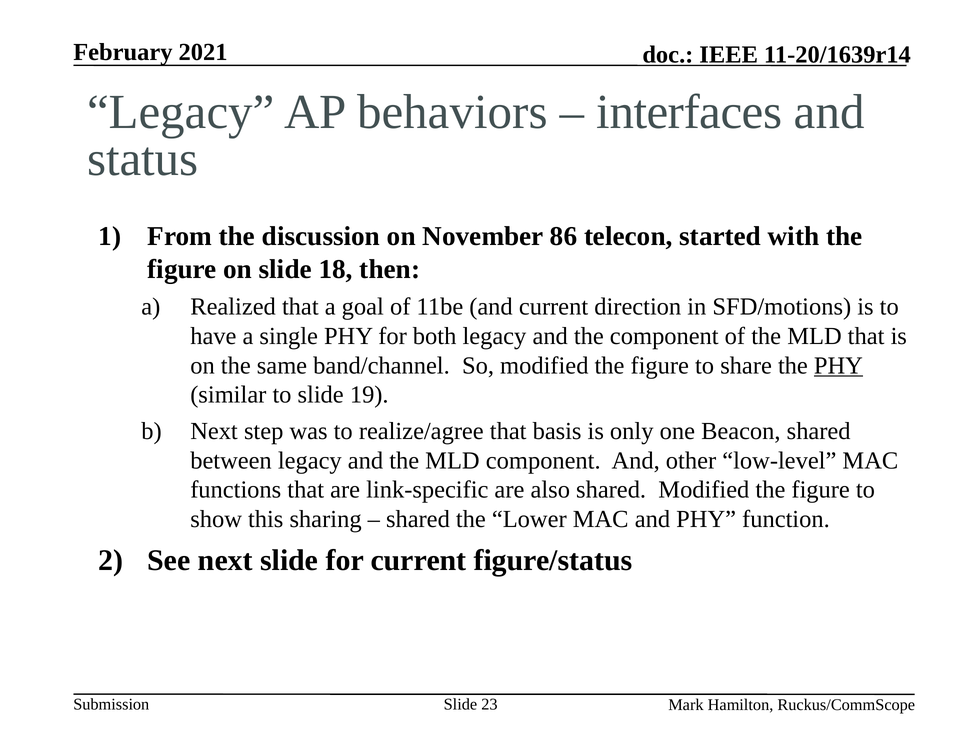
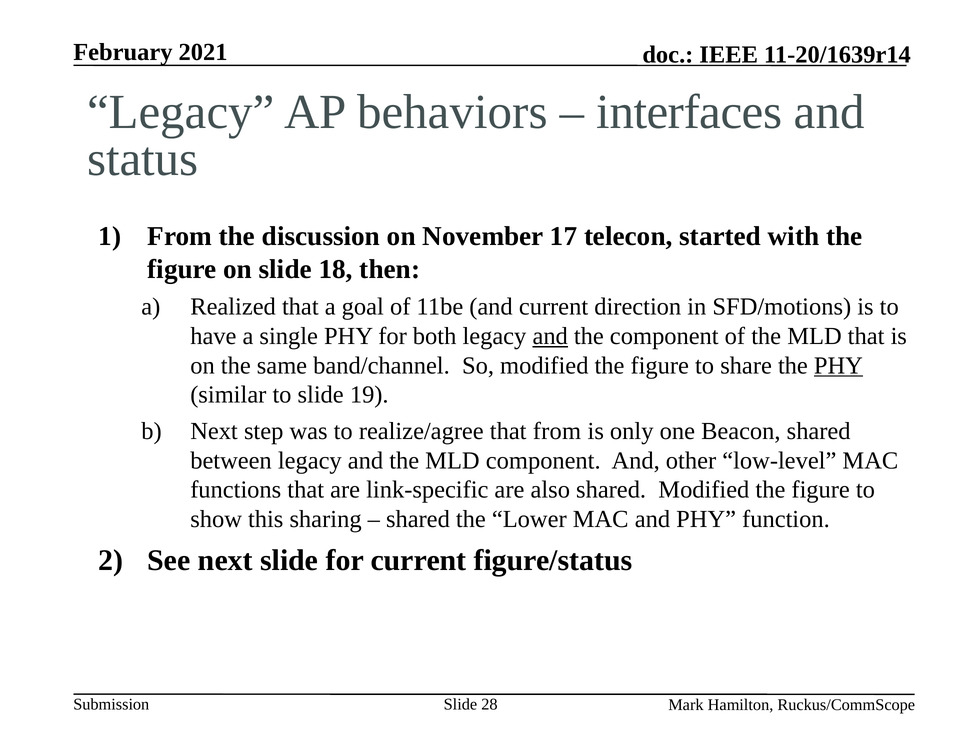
86: 86 -> 17
and at (550, 336) underline: none -> present
that basis: basis -> from
23: 23 -> 28
